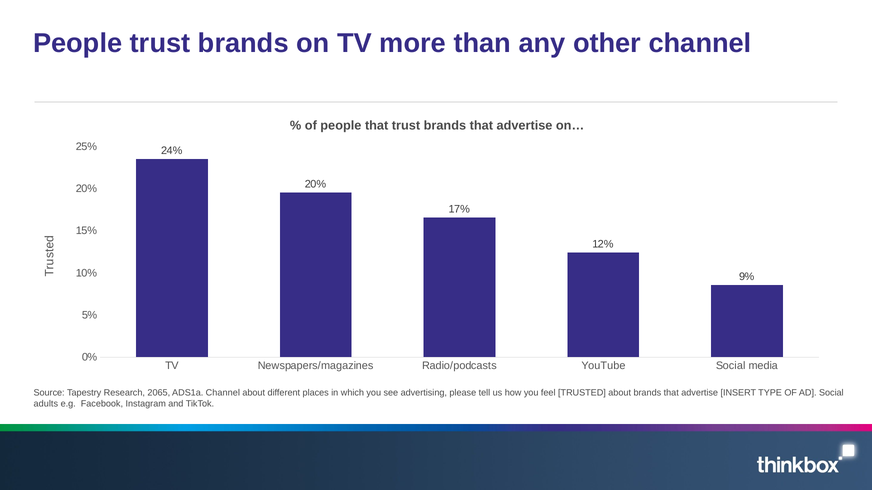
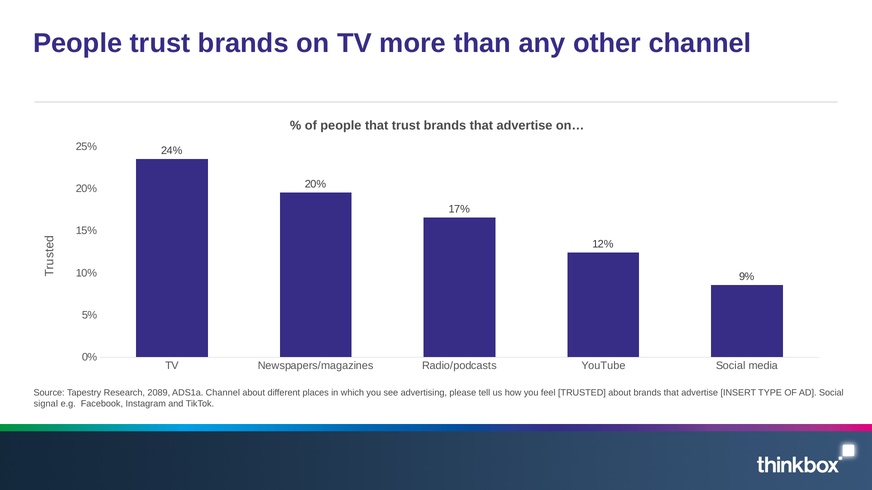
2065: 2065 -> 2089
adults: adults -> signal
